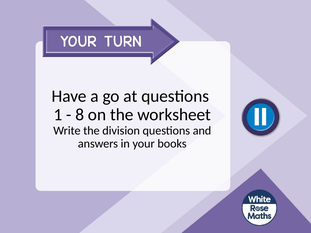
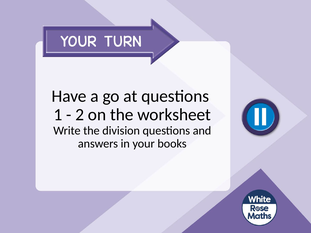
8: 8 -> 2
